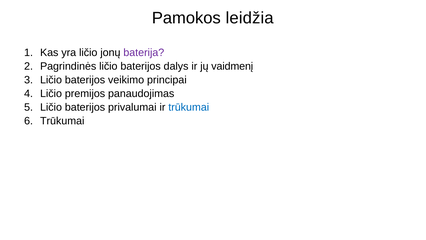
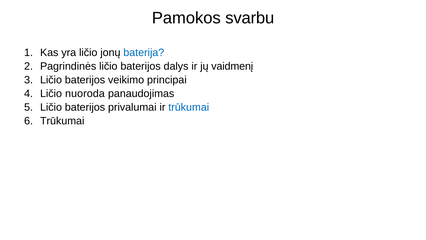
leidžia: leidžia -> svarbu
baterija colour: purple -> blue
premijos: premijos -> nuoroda
